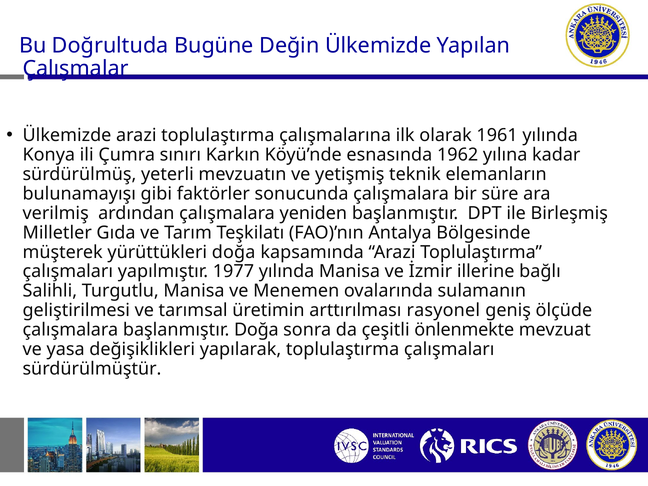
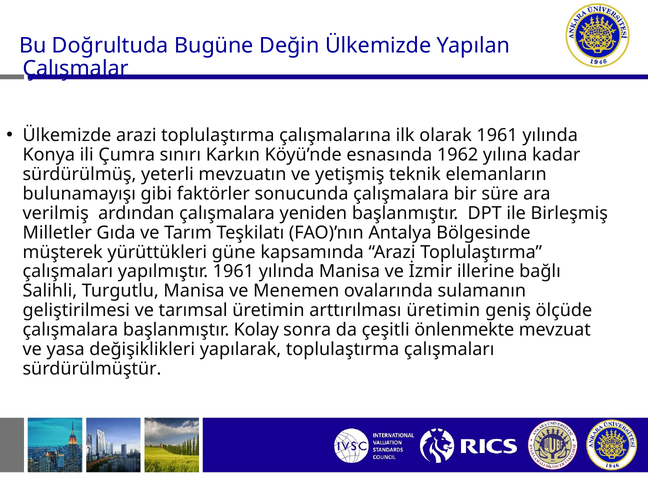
yürüttükleri doğa: doğa -> güne
yapılmıştır 1977: 1977 -> 1961
arttırılması rasyonel: rasyonel -> üretimin
başlanmıştır Doğa: Doğa -> Kolay
